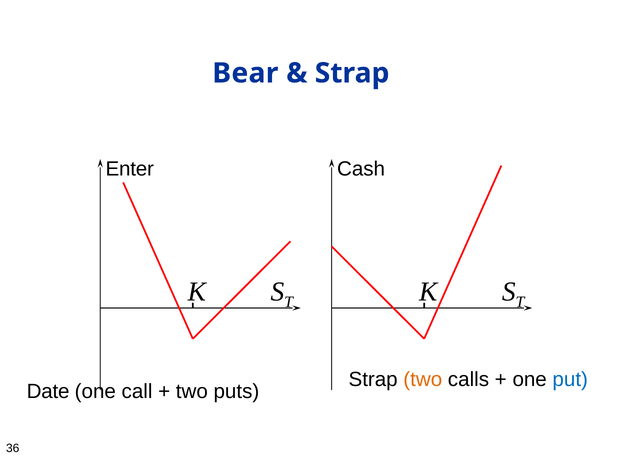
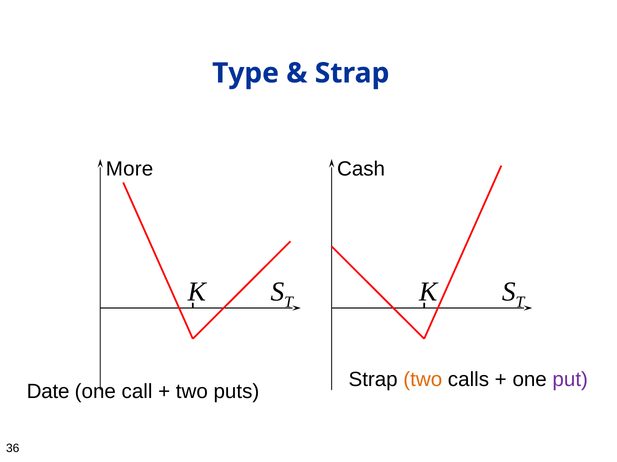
Bear: Bear -> Type
Enter: Enter -> More
put colour: blue -> purple
